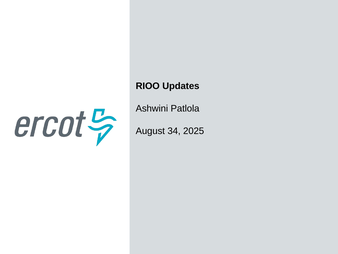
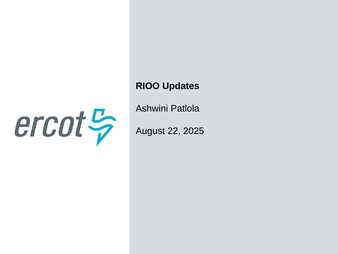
34: 34 -> 22
